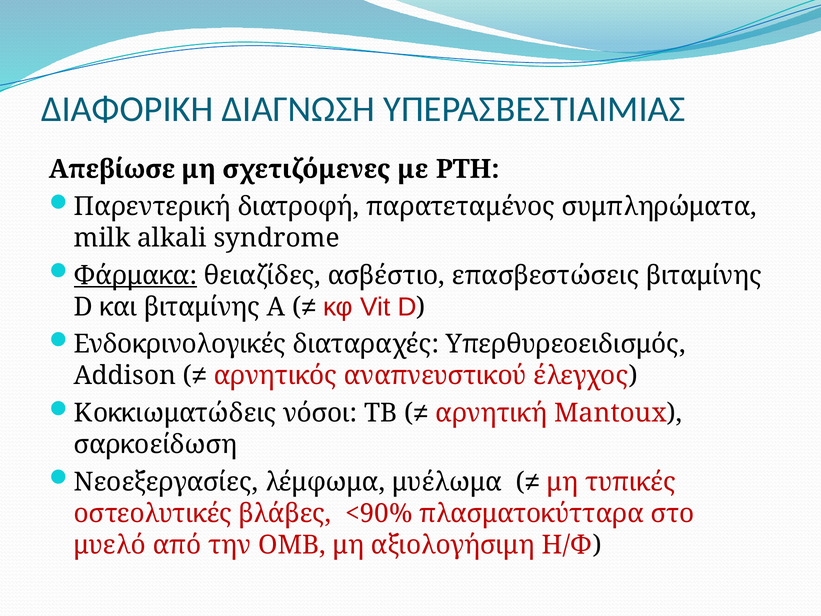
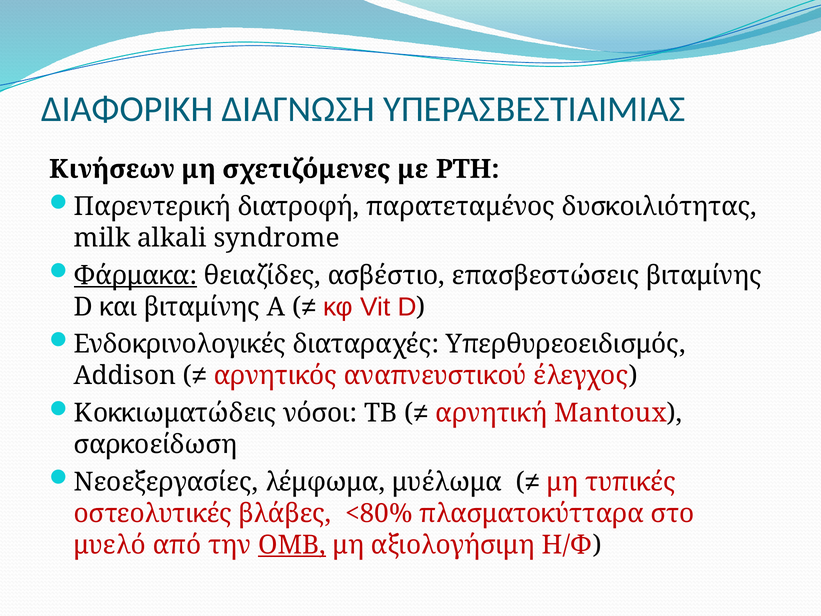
Απεβίωσε: Απεβίωσε -> Κινήσεων
συμπληρώματα: συμπληρώματα -> δυσκοιλιότητας
<90%: <90% -> <80%
ΟΜΒ underline: none -> present
